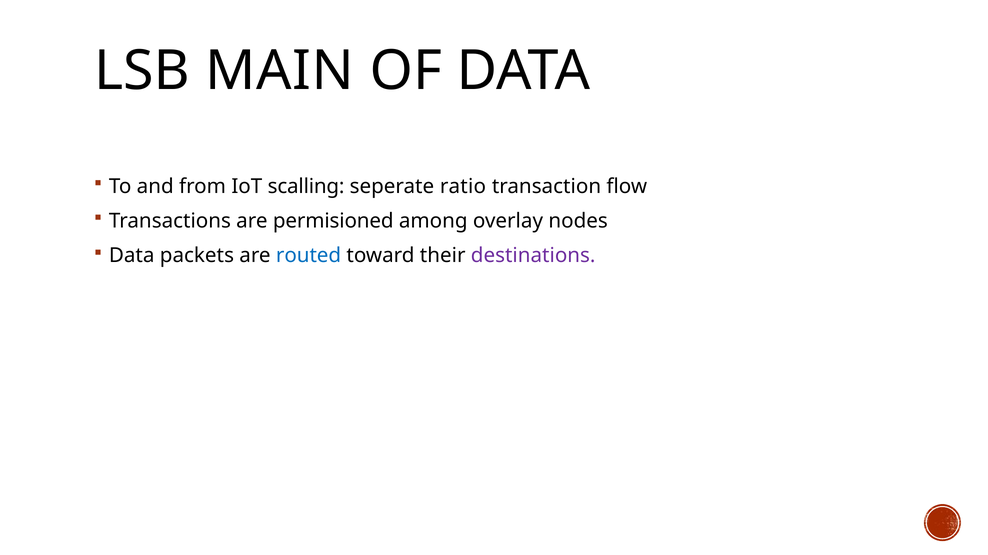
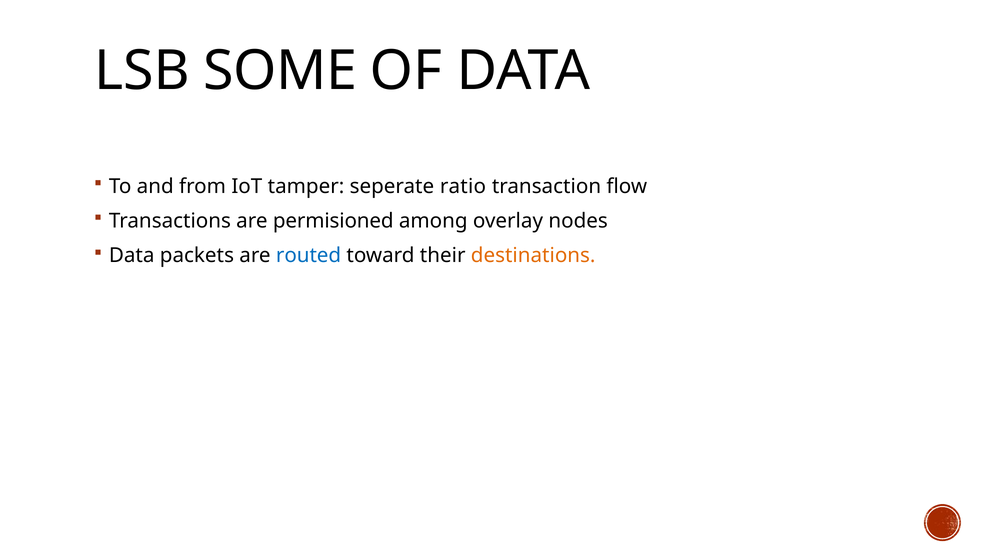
MAIN: MAIN -> SOME
scalling: scalling -> tamper
destinations colour: purple -> orange
